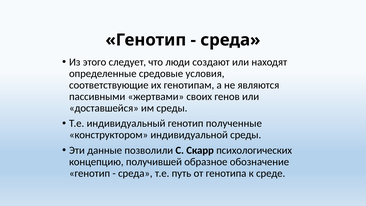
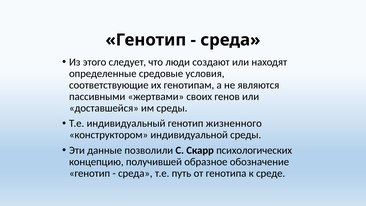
полученные: полученные -> жизненного
